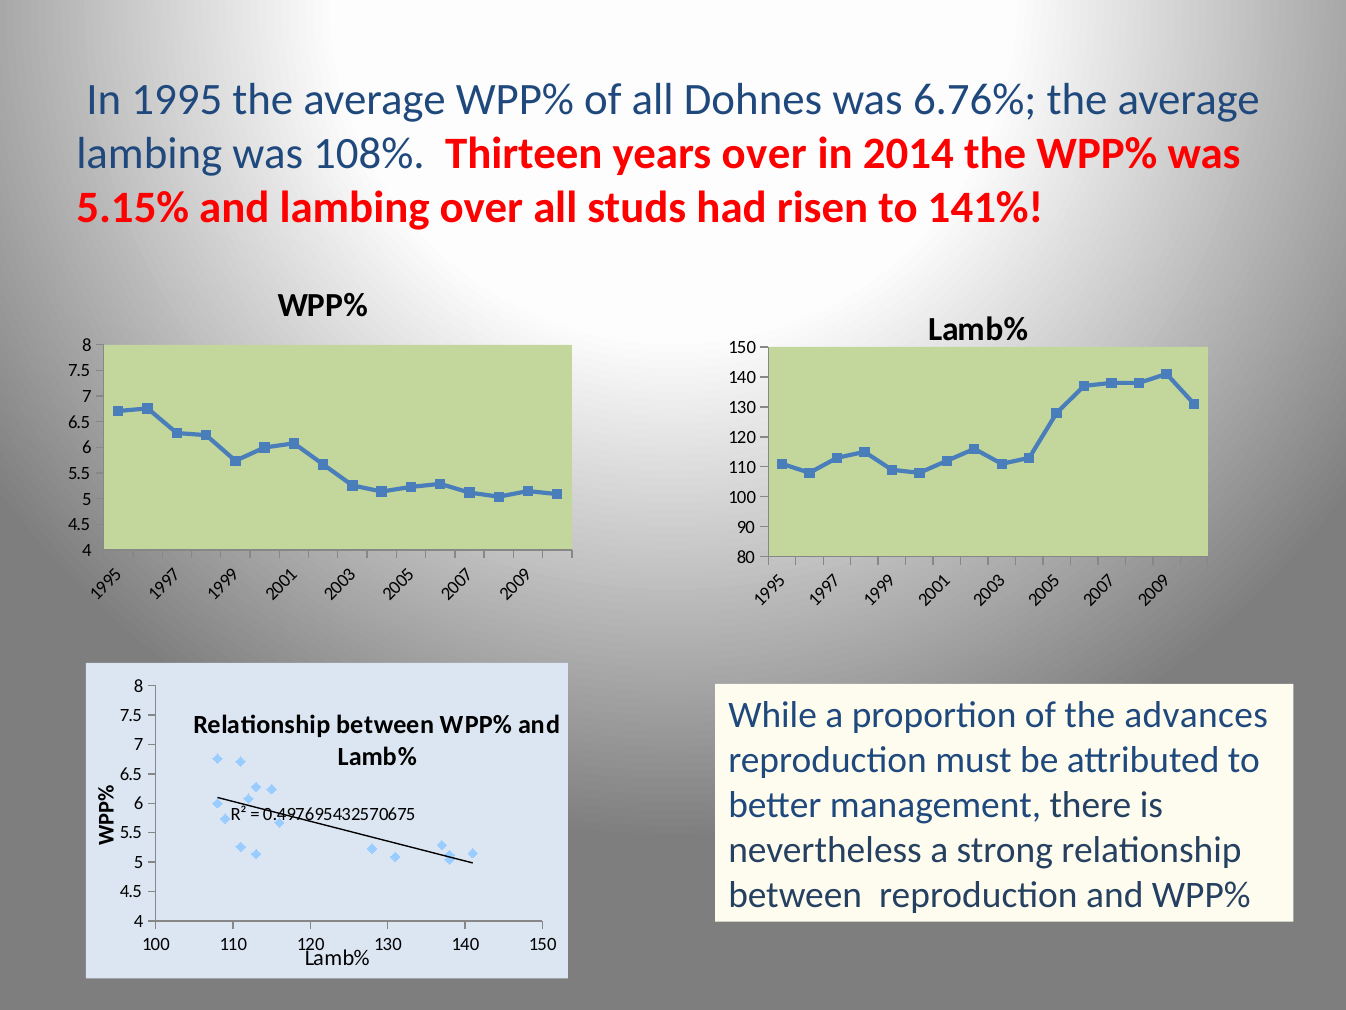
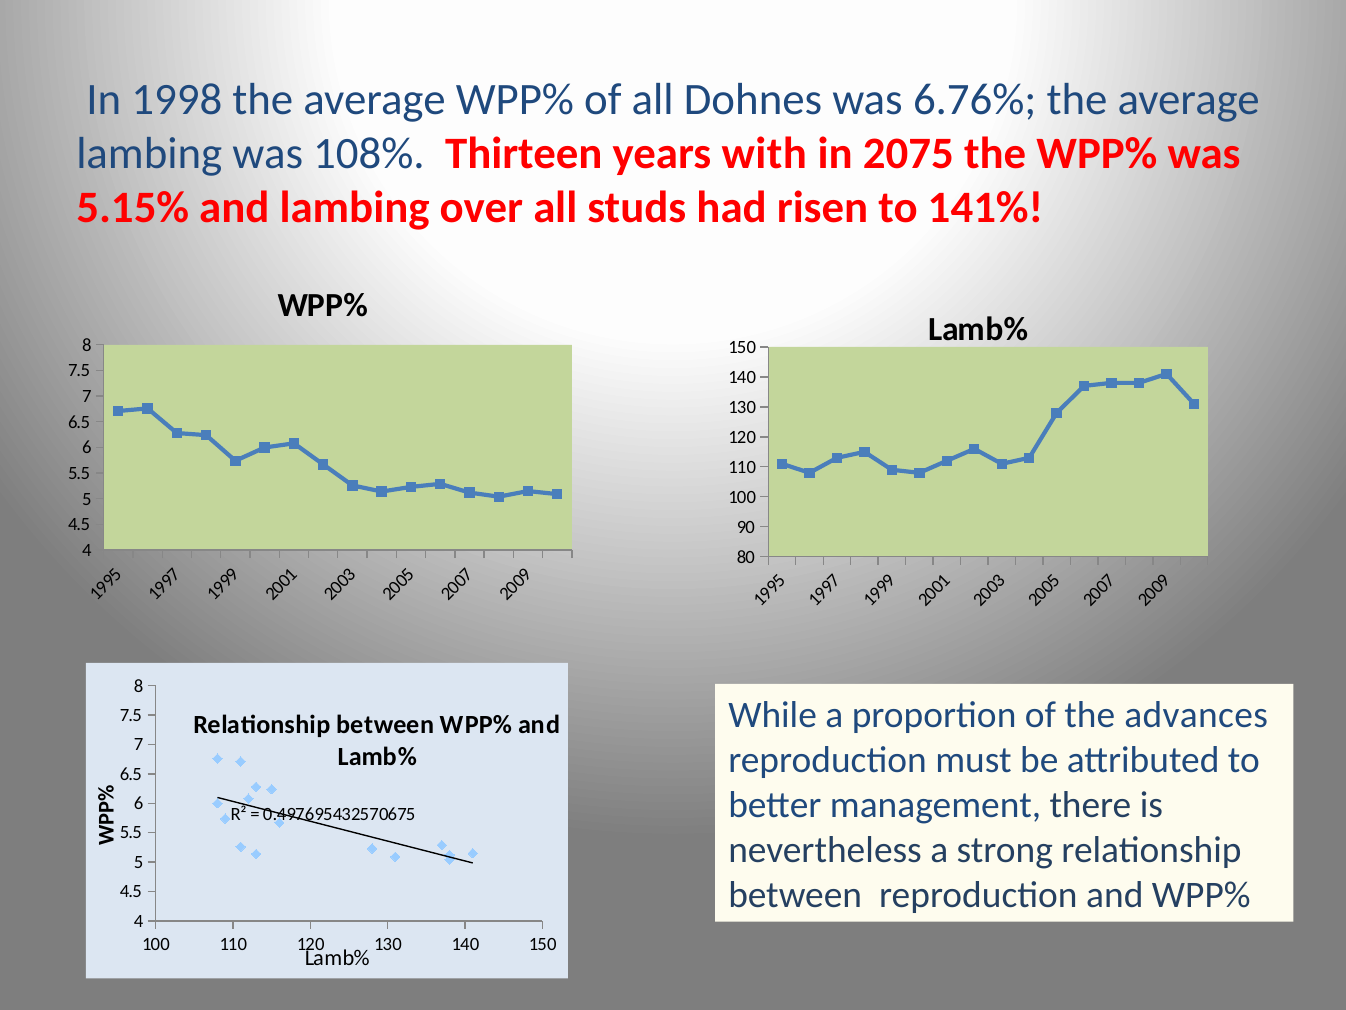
1995: 1995 -> 1998
years over: over -> with
2014: 2014 -> 2075
